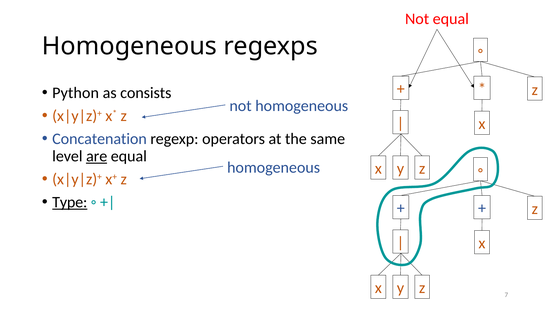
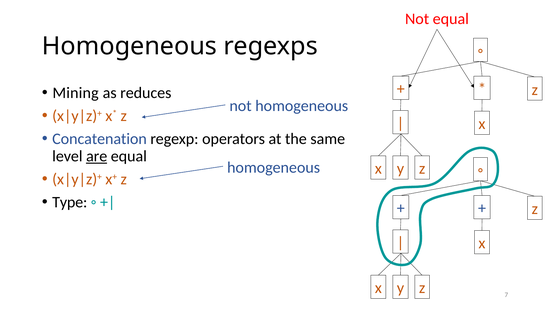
Python: Python -> Mining
consists: consists -> reduces
Type underline: present -> none
